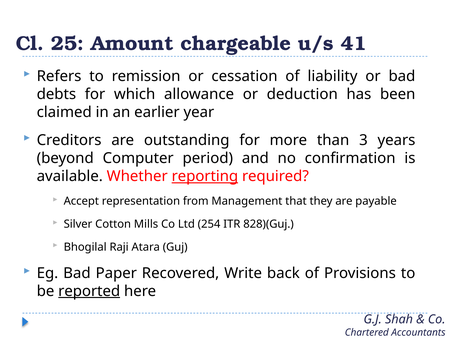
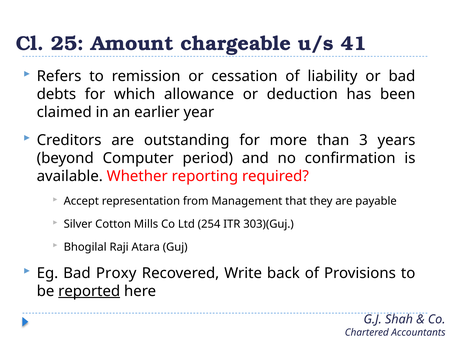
reporting underline: present -> none
828)(Guj: 828)(Guj -> 303)(Guj
Paper: Paper -> Proxy
